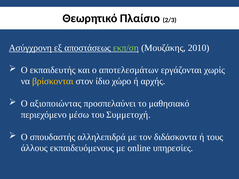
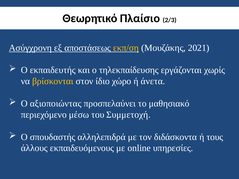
εκπ/ση colour: light green -> yellow
2010: 2010 -> 2021
αποτελεσμάτων: αποτελεσμάτων -> τηλεκπαίδευσης
αρχής: αρχής -> άνετα
